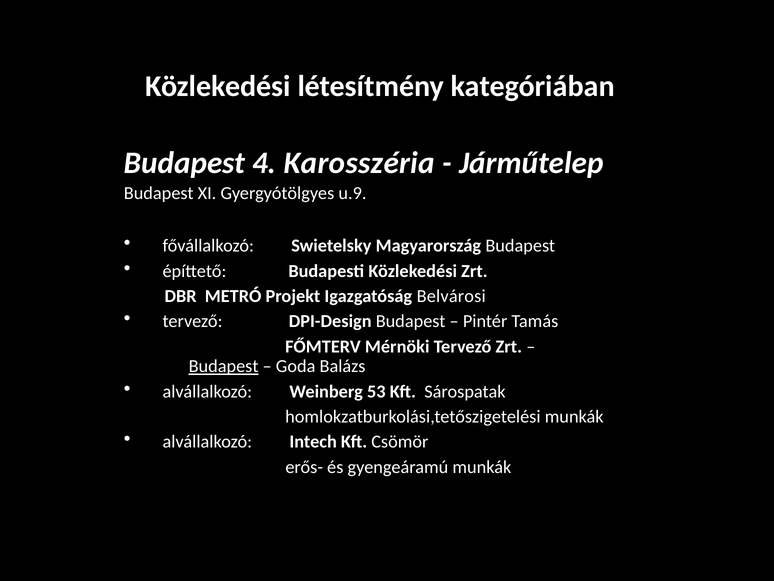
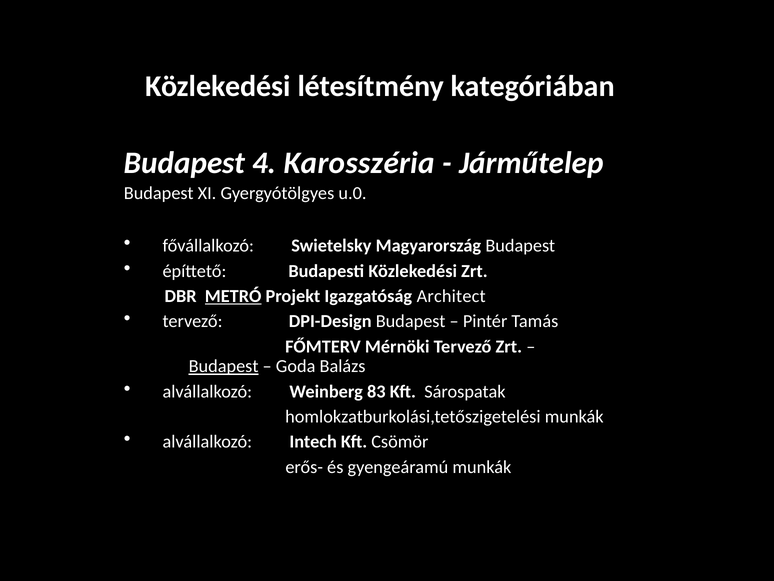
u.9: u.9 -> u.0
METRÓ underline: none -> present
Belvárosi: Belvárosi -> Architect
53: 53 -> 83
